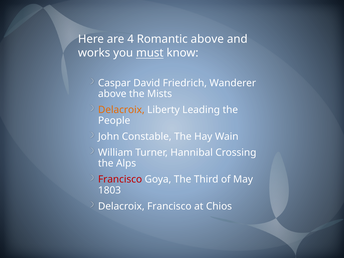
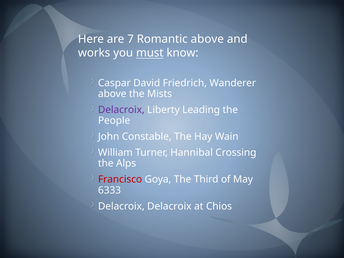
4: 4 -> 7
Delacroix at (121, 110) colour: orange -> purple
1803: 1803 -> 6333
Delacroix Francisco: Francisco -> Delacroix
